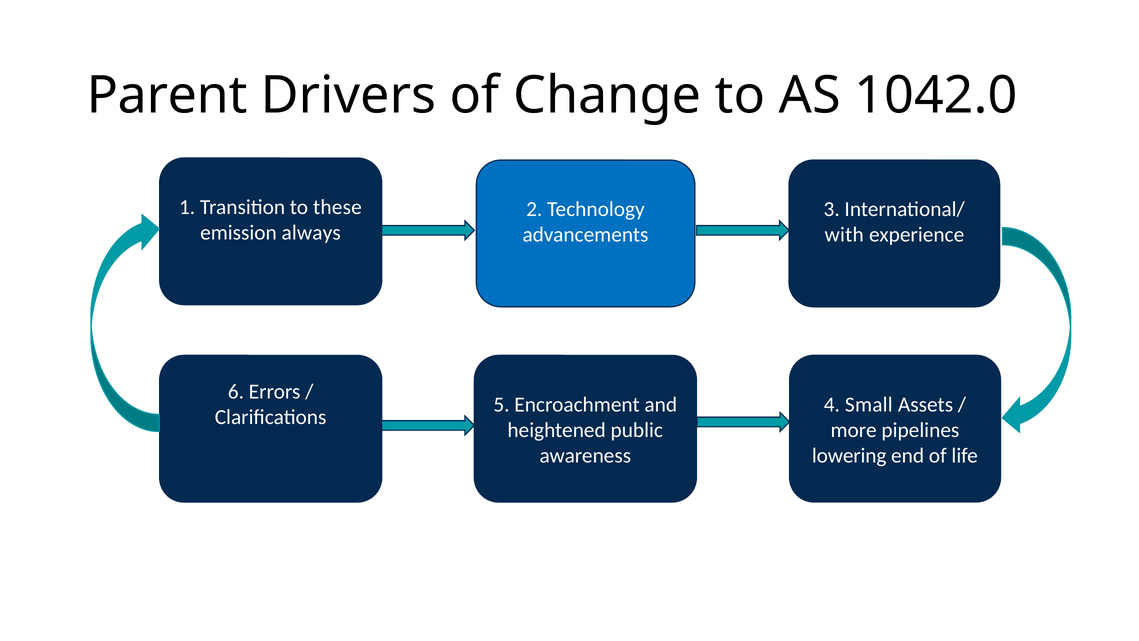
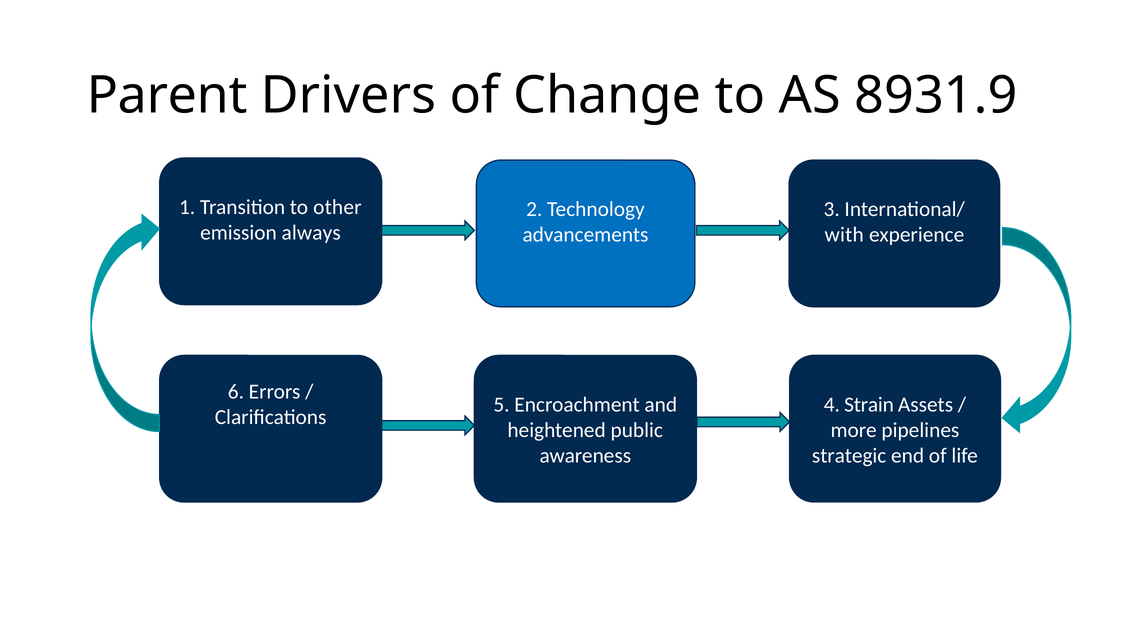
1042.0: 1042.0 -> 8931.9
these: these -> other
Small: Small -> Strain
lowering: lowering -> strategic
